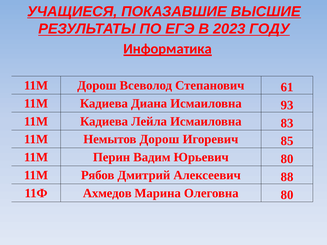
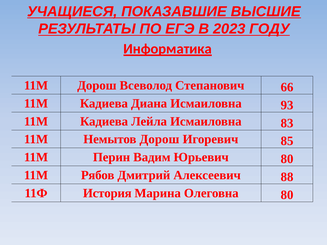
61: 61 -> 66
Ахмедов: Ахмедов -> История
